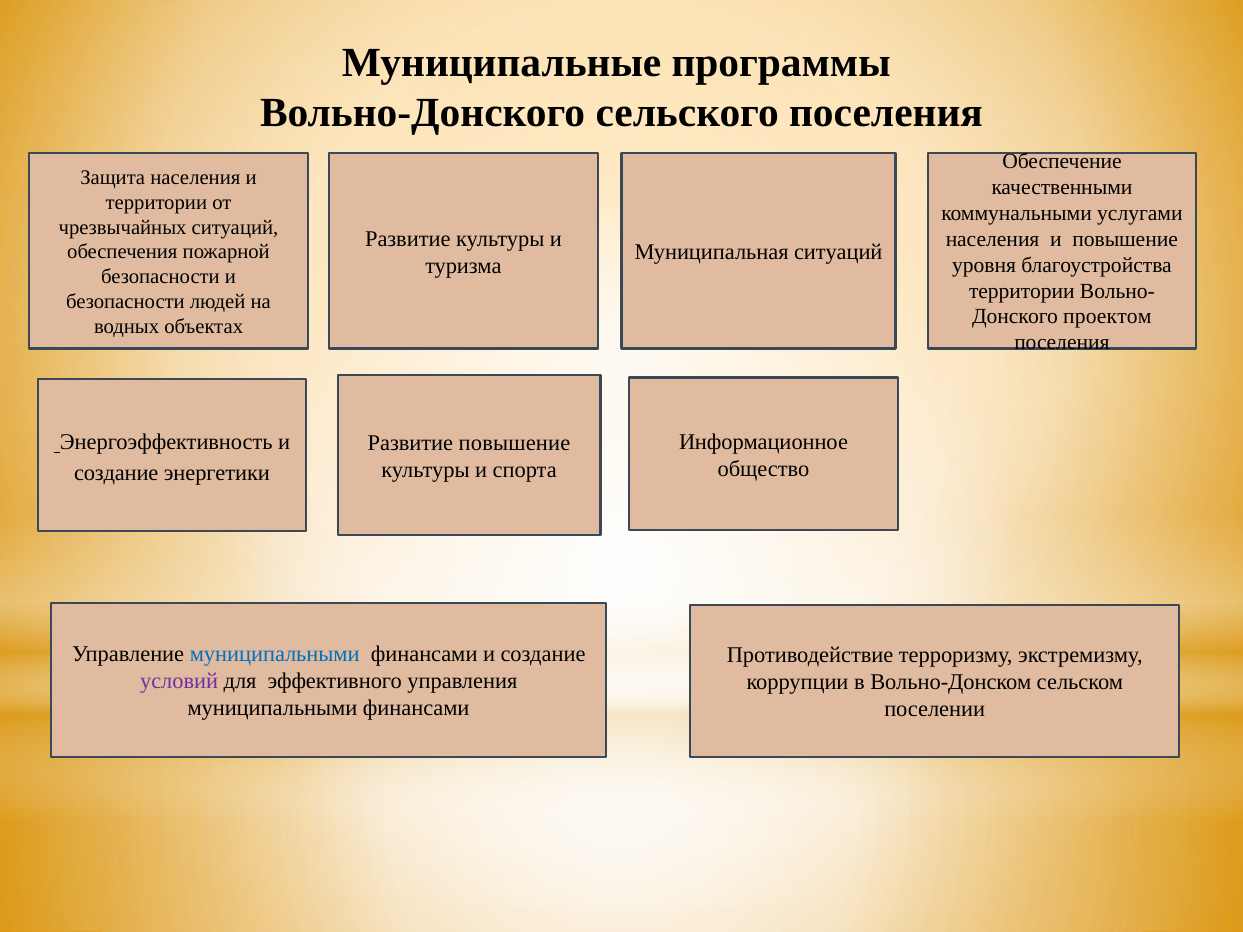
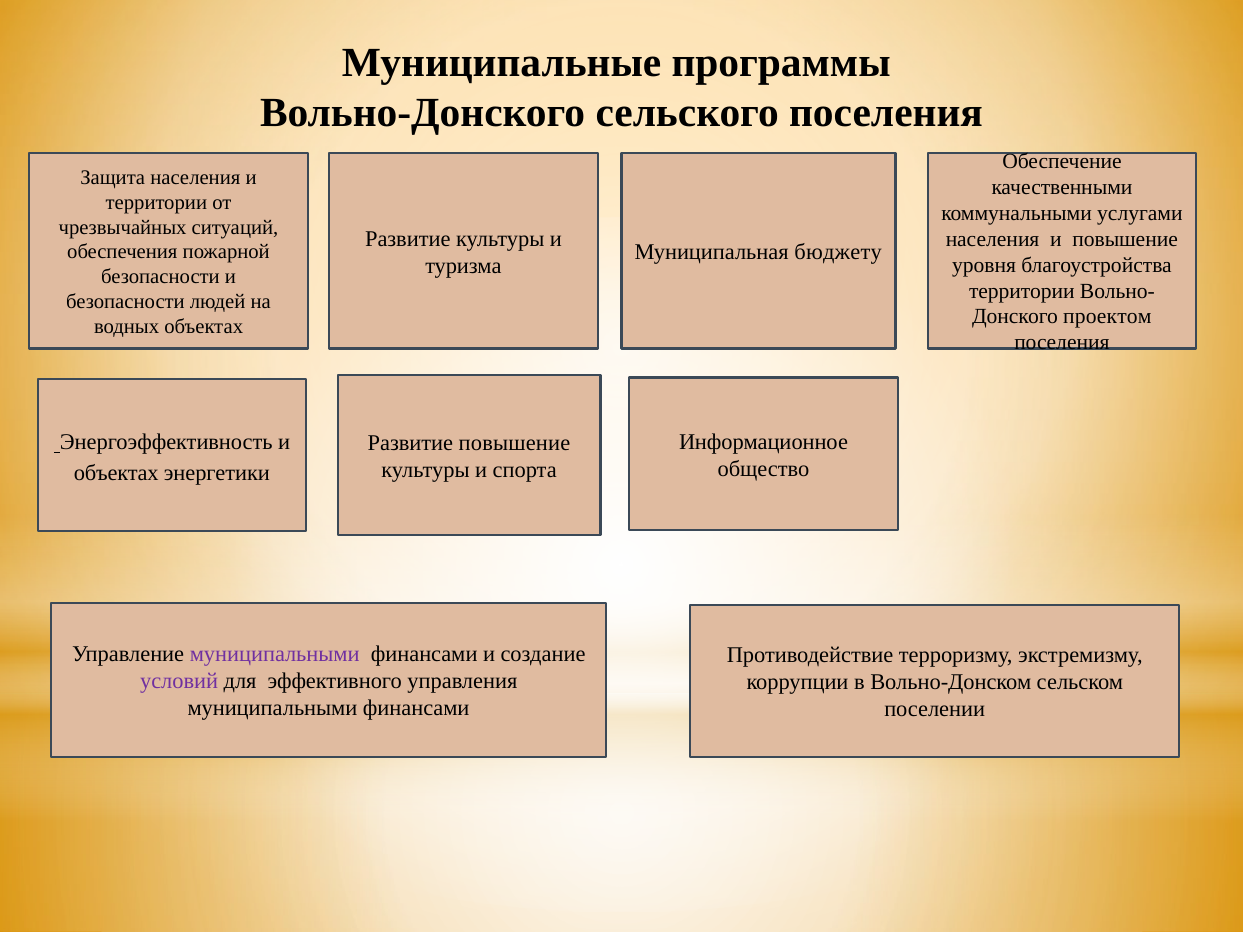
Муниципальная ситуаций: ситуаций -> бюджету
создание at (116, 473): создание -> объектах
муниципальными at (275, 655) colour: blue -> purple
